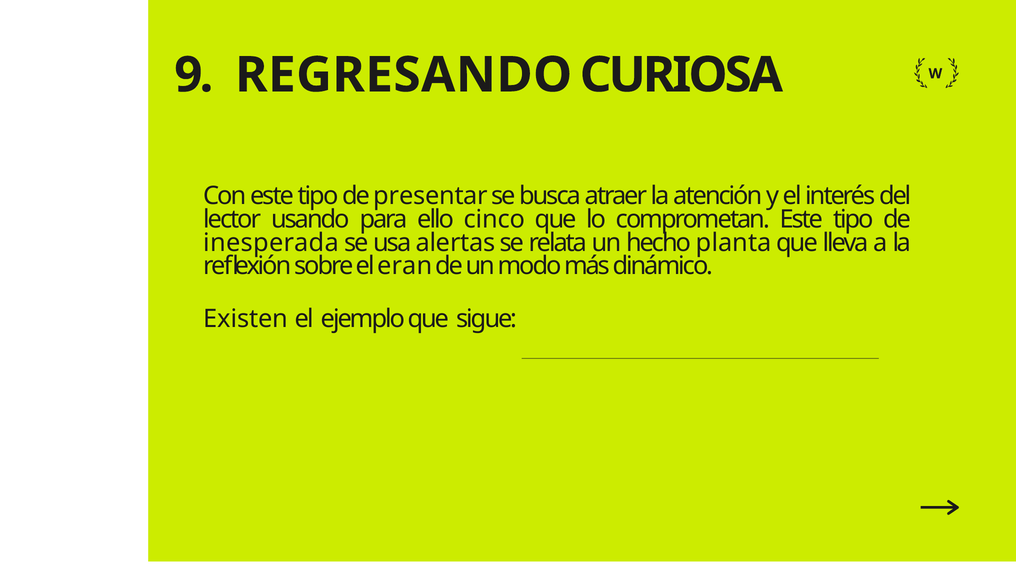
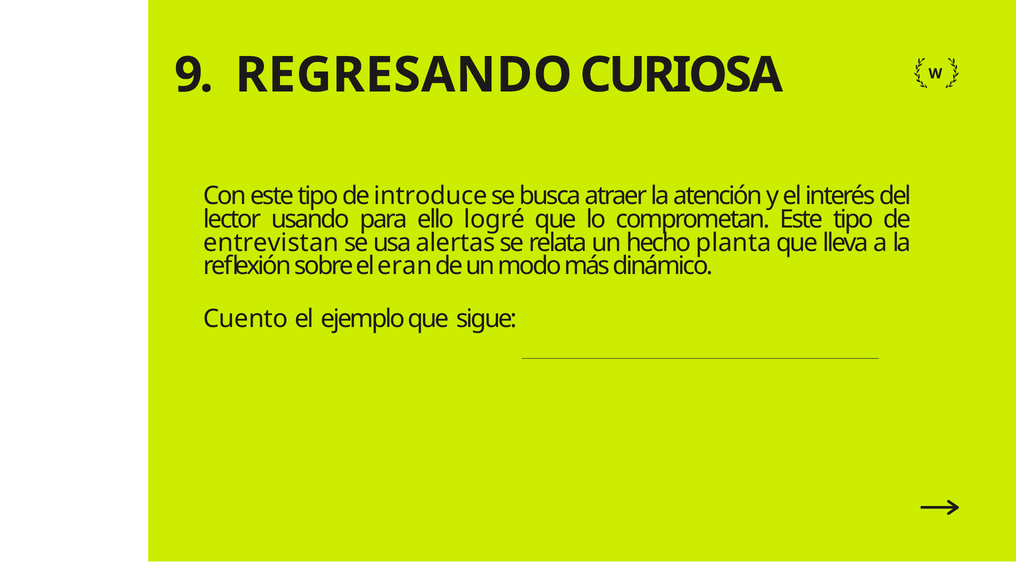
presentar: presentar -> introduce
cinco: cinco -> logré
inesperada: inesperada -> entrevistan
Existen: Existen -> Cuento
